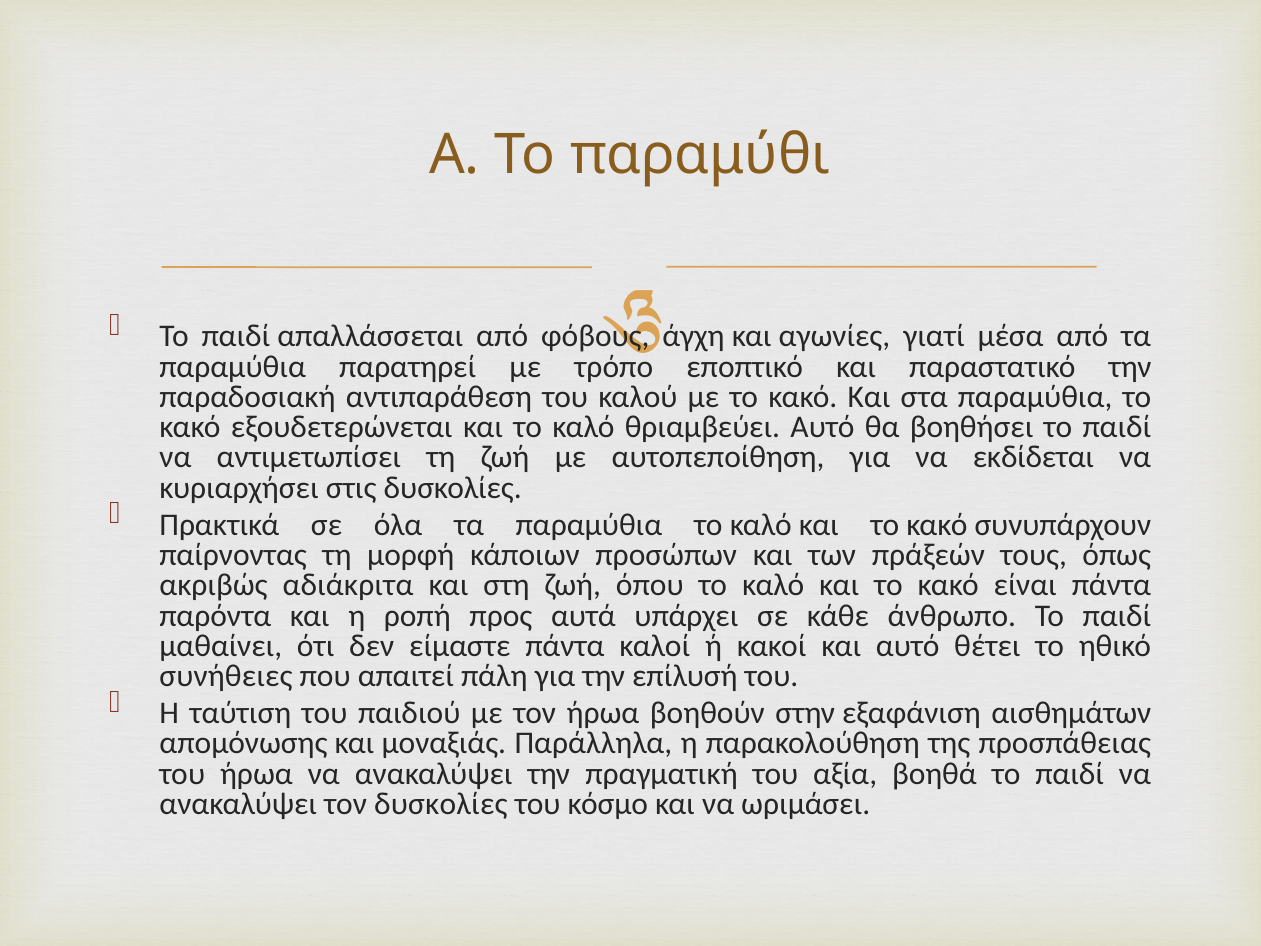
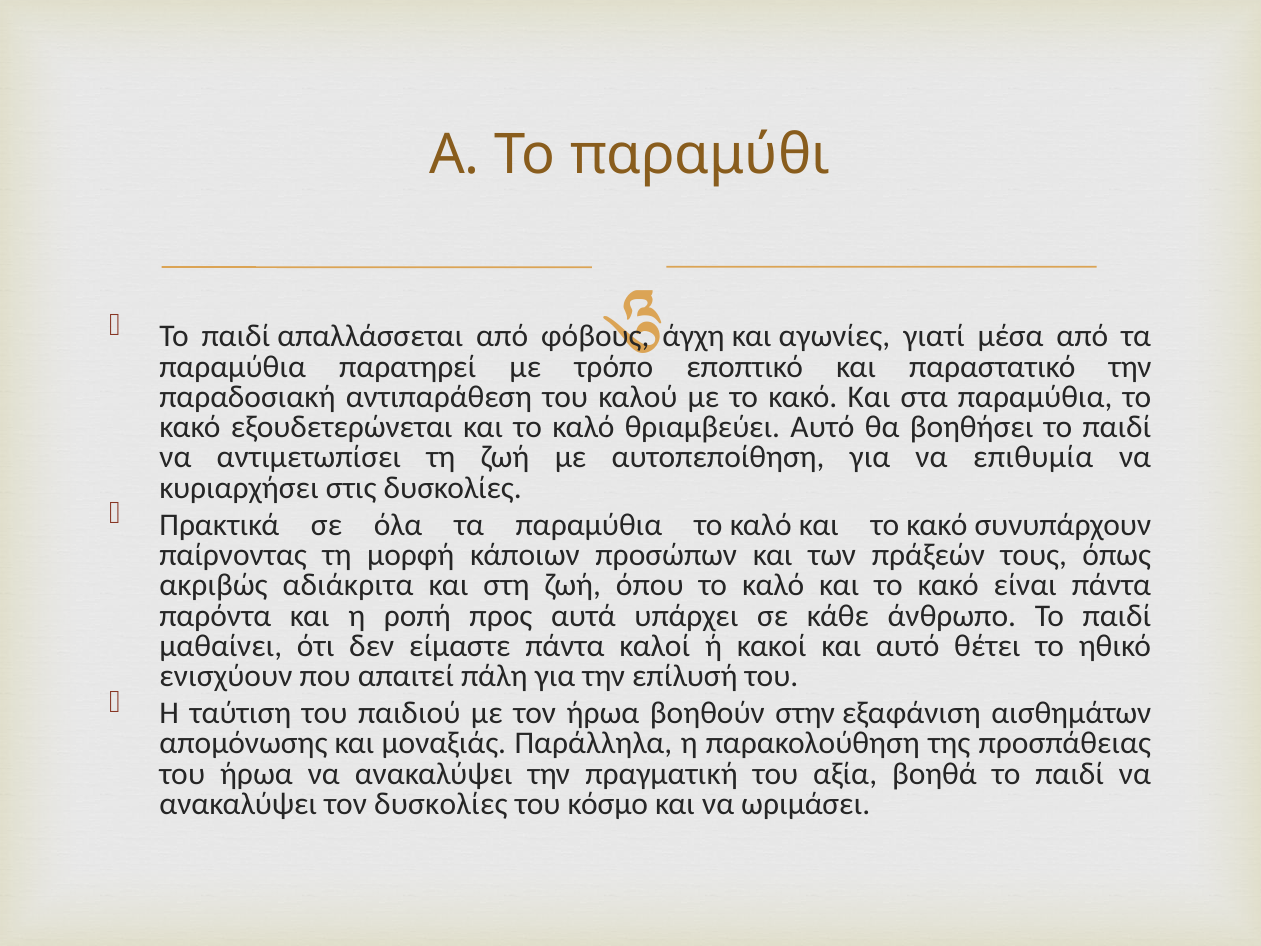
εκδίδεται: εκδίδεται -> επιθυμία
συνήθειες: συνήθειες -> ενισχύουν
